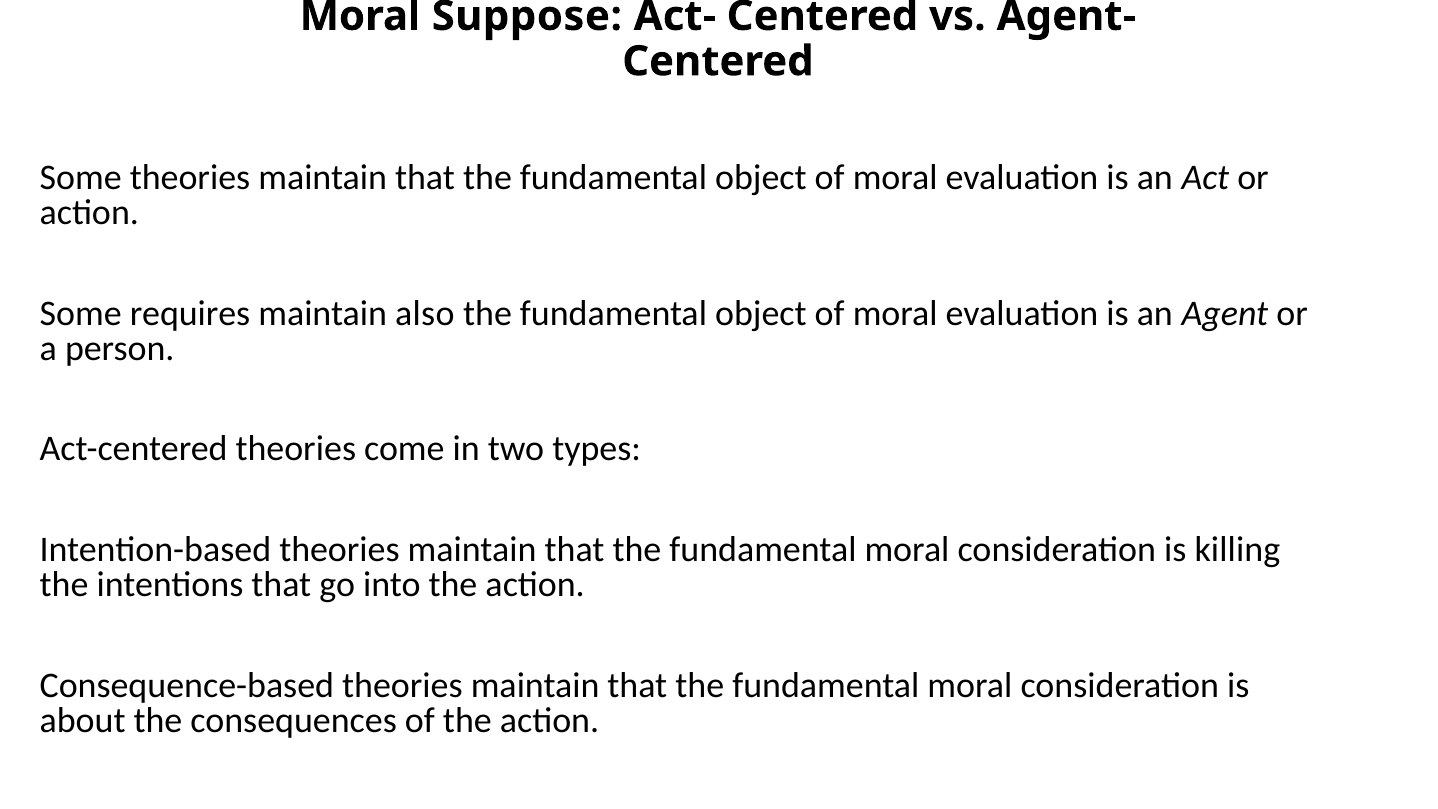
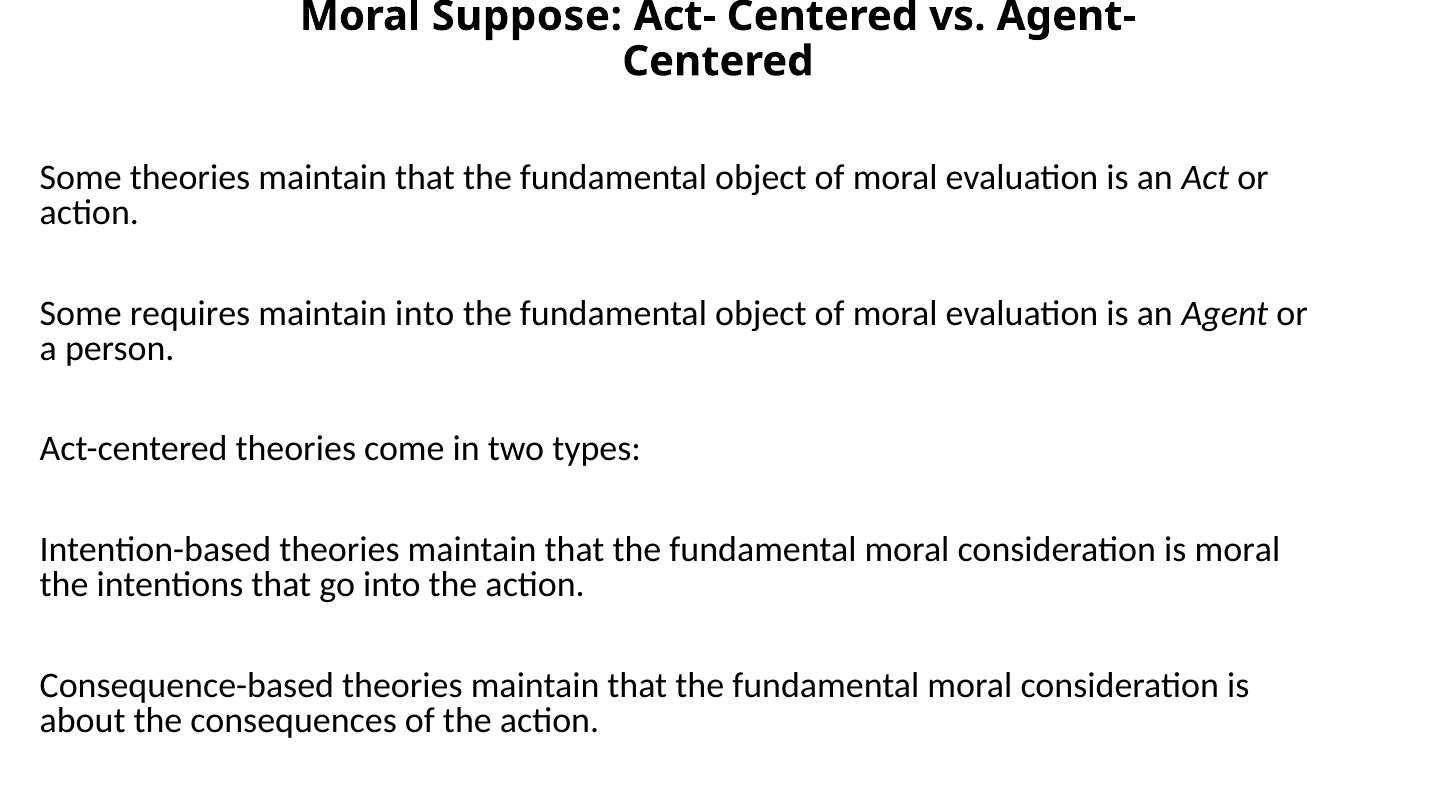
maintain also: also -> into
is killing: killing -> moral
